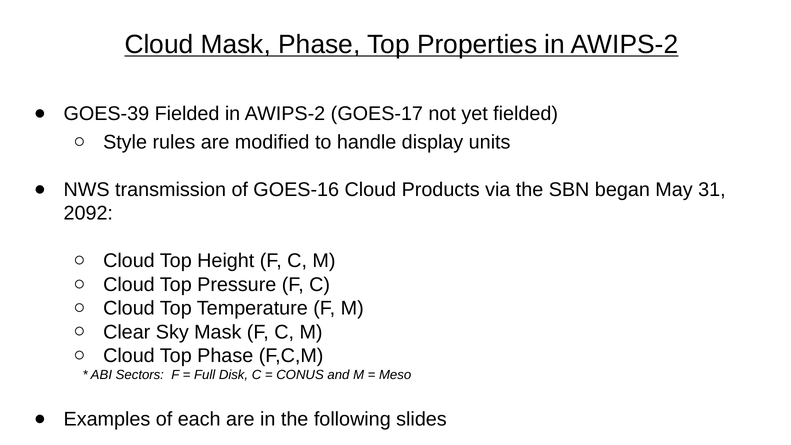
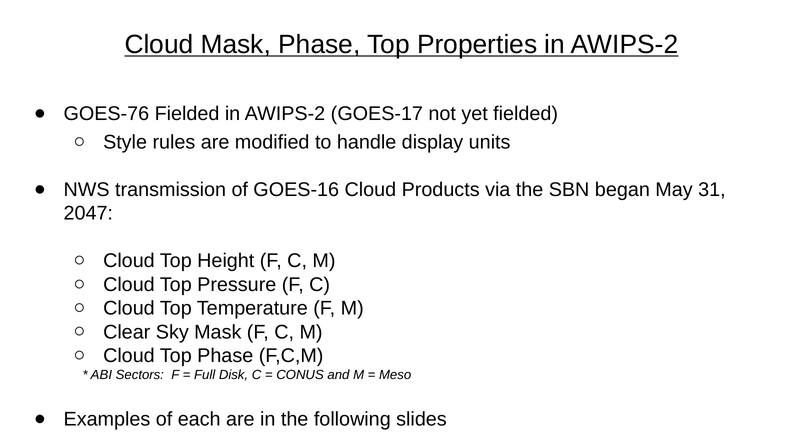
GOES-39: GOES-39 -> GOES-76
2092: 2092 -> 2047
